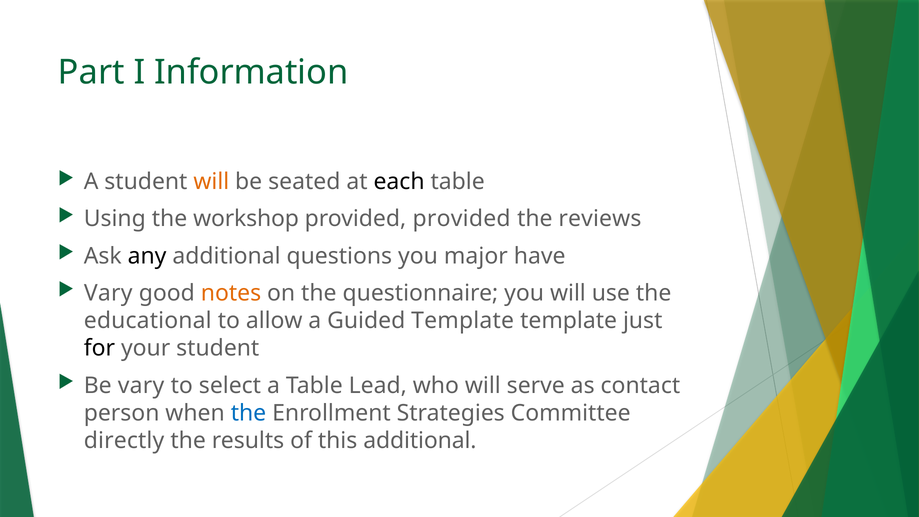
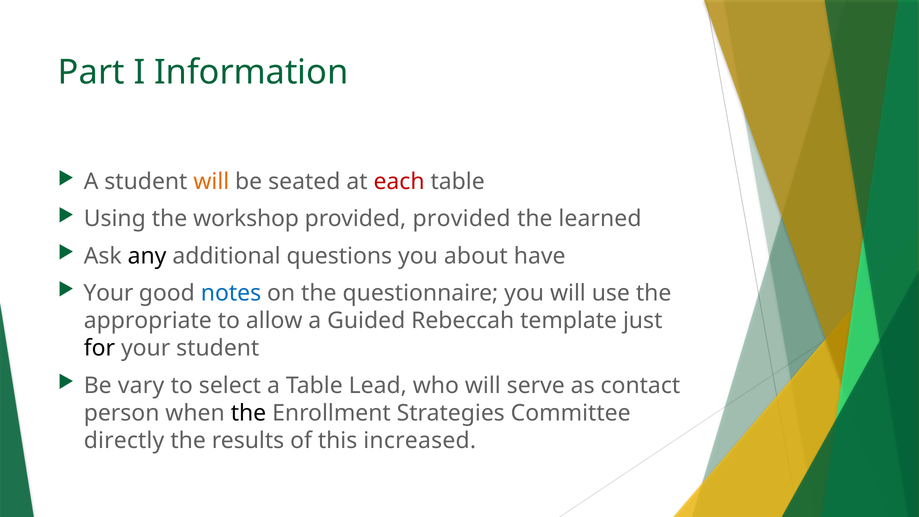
each colour: black -> red
reviews: reviews -> learned
major: major -> about
Vary at (108, 293): Vary -> Your
notes colour: orange -> blue
educational: educational -> appropriate
Guided Template: Template -> Rebeccah
the at (248, 413) colour: blue -> black
this additional: additional -> increased
